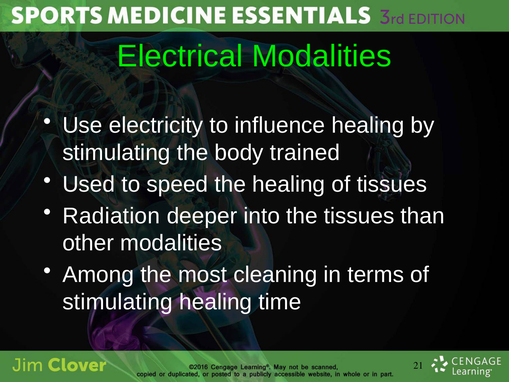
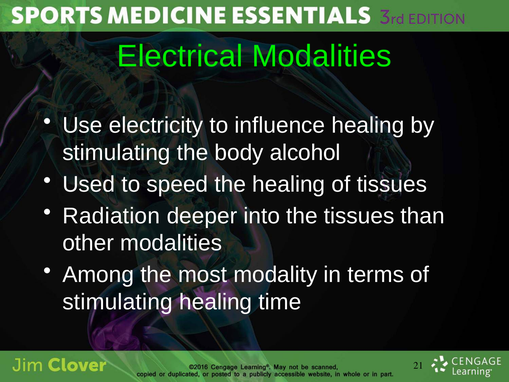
trained: trained -> alcohol
cleaning: cleaning -> modality
